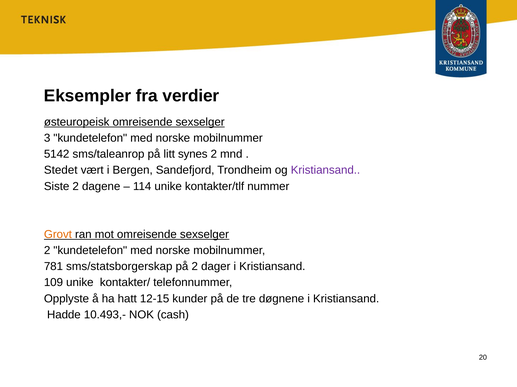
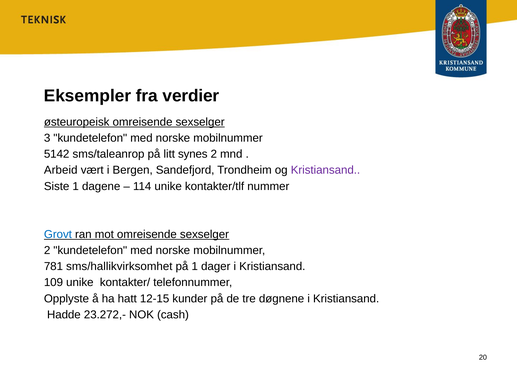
Stedet: Stedet -> Arbeid
Siste 2: 2 -> 1
Grovt colour: orange -> blue
sms/statsborgerskap: sms/statsborgerskap -> sms/hallikvirksomhet
på 2: 2 -> 1
10.493,-: 10.493,- -> 23.272,-
